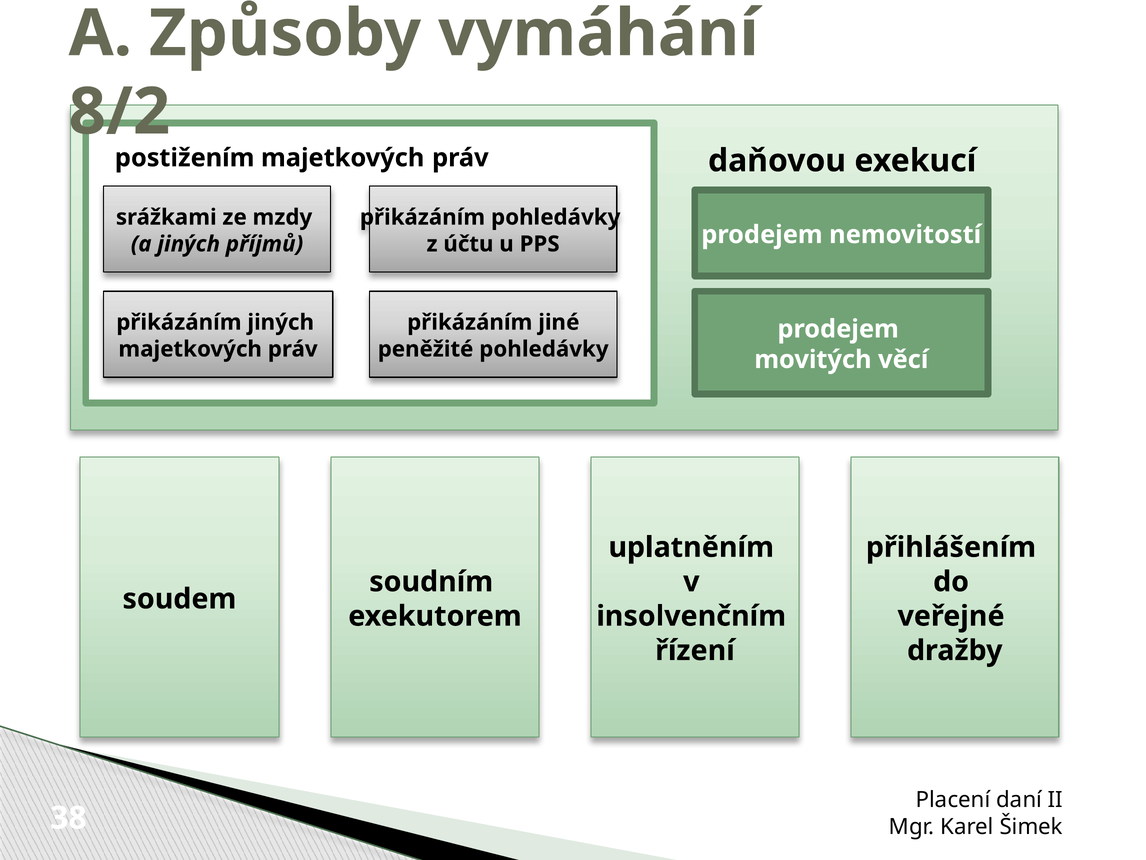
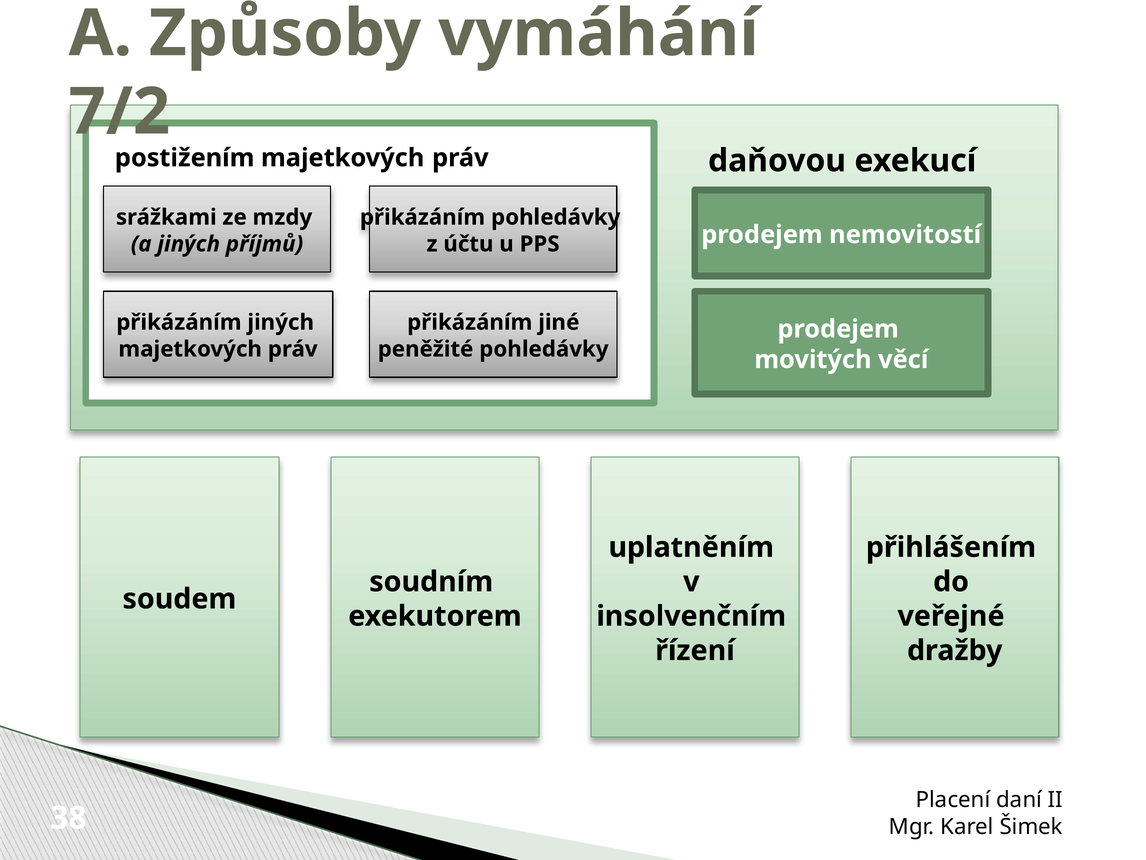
8/2: 8/2 -> 7/2
